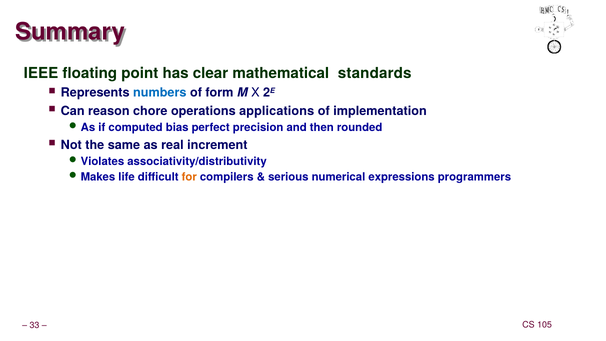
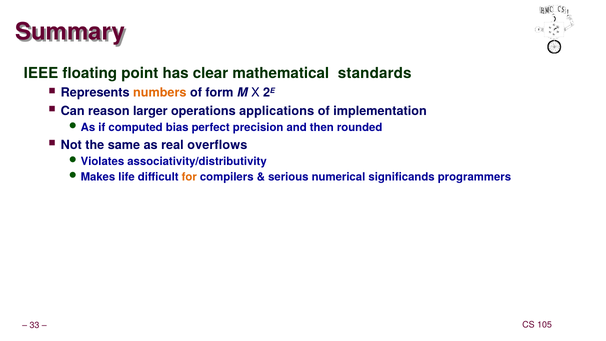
numbers colour: blue -> orange
chore: chore -> larger
increment: increment -> overflows
expressions: expressions -> significands
